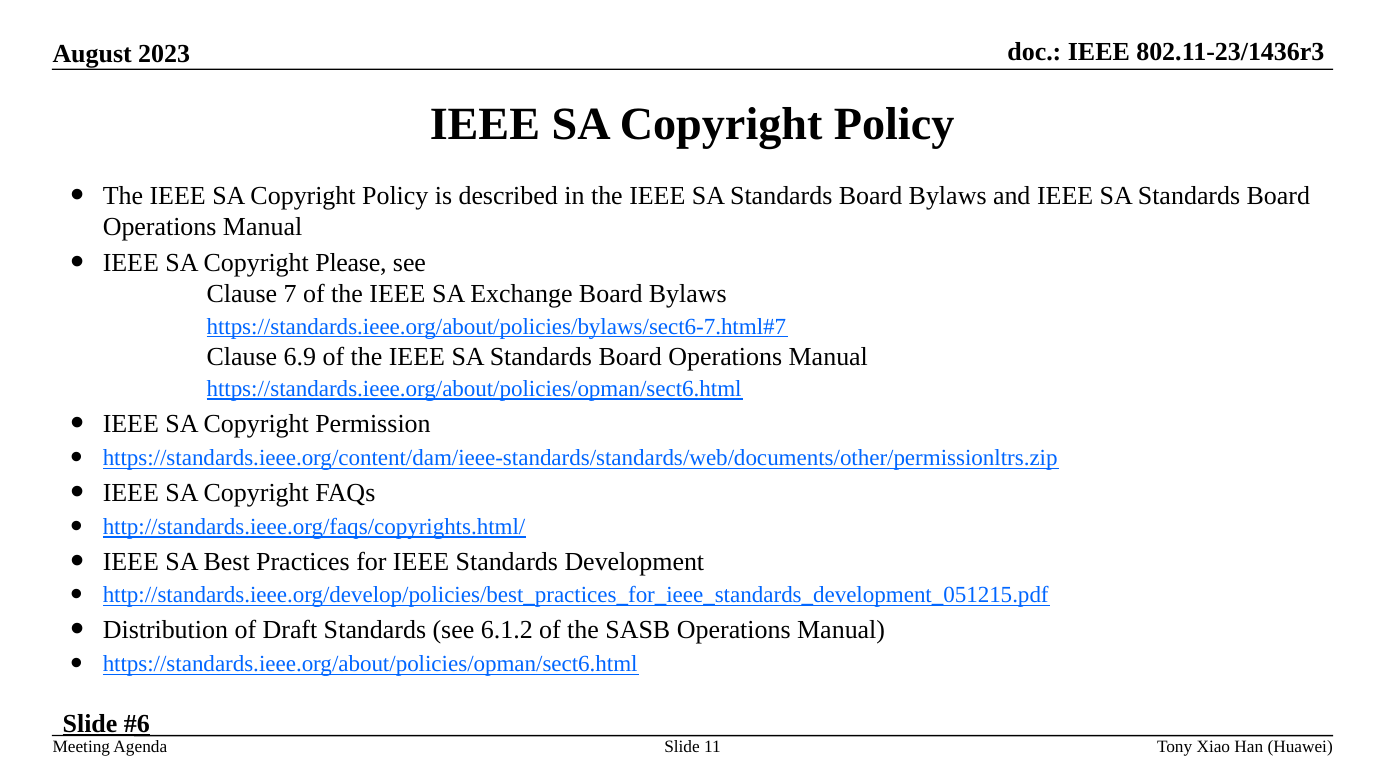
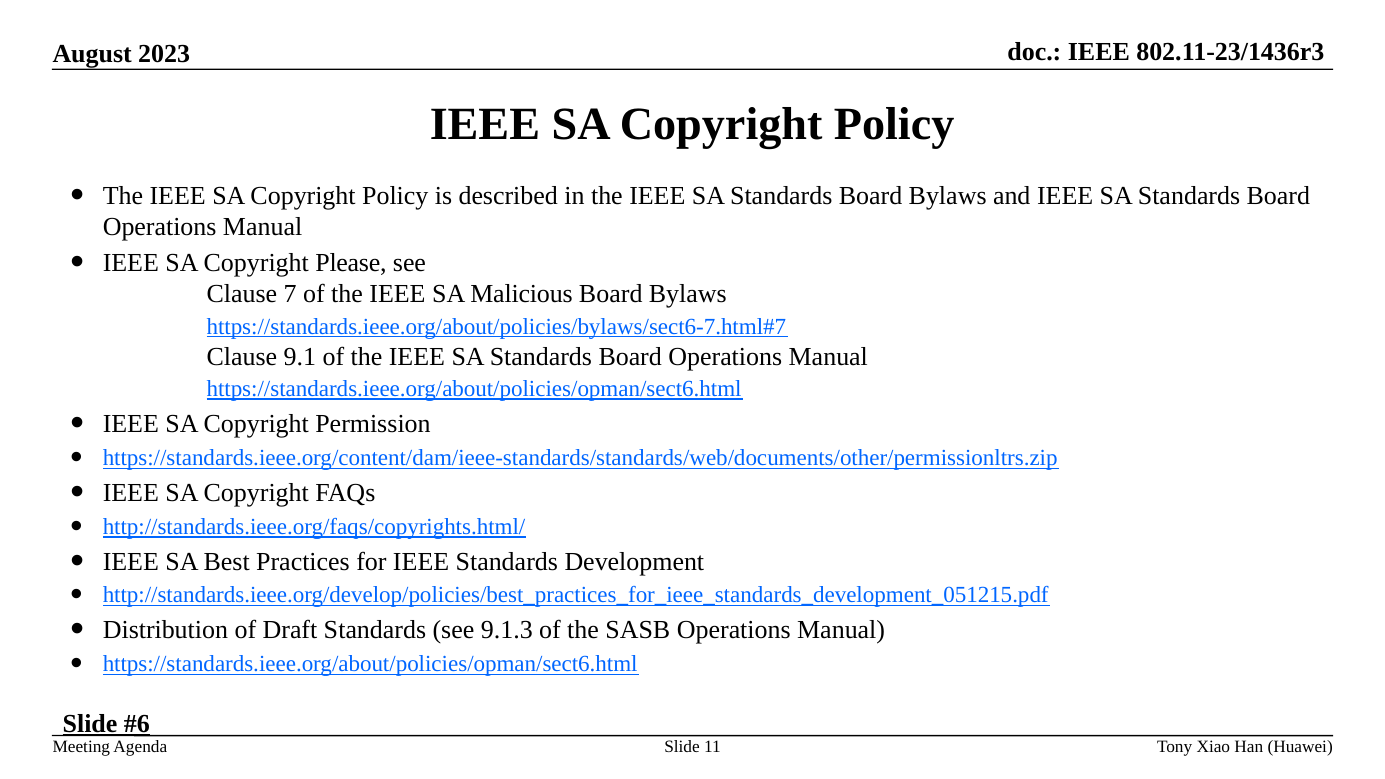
Exchange: Exchange -> Malicious
6.9: 6.9 -> 9.1
6.1.2: 6.1.2 -> 9.1.3
